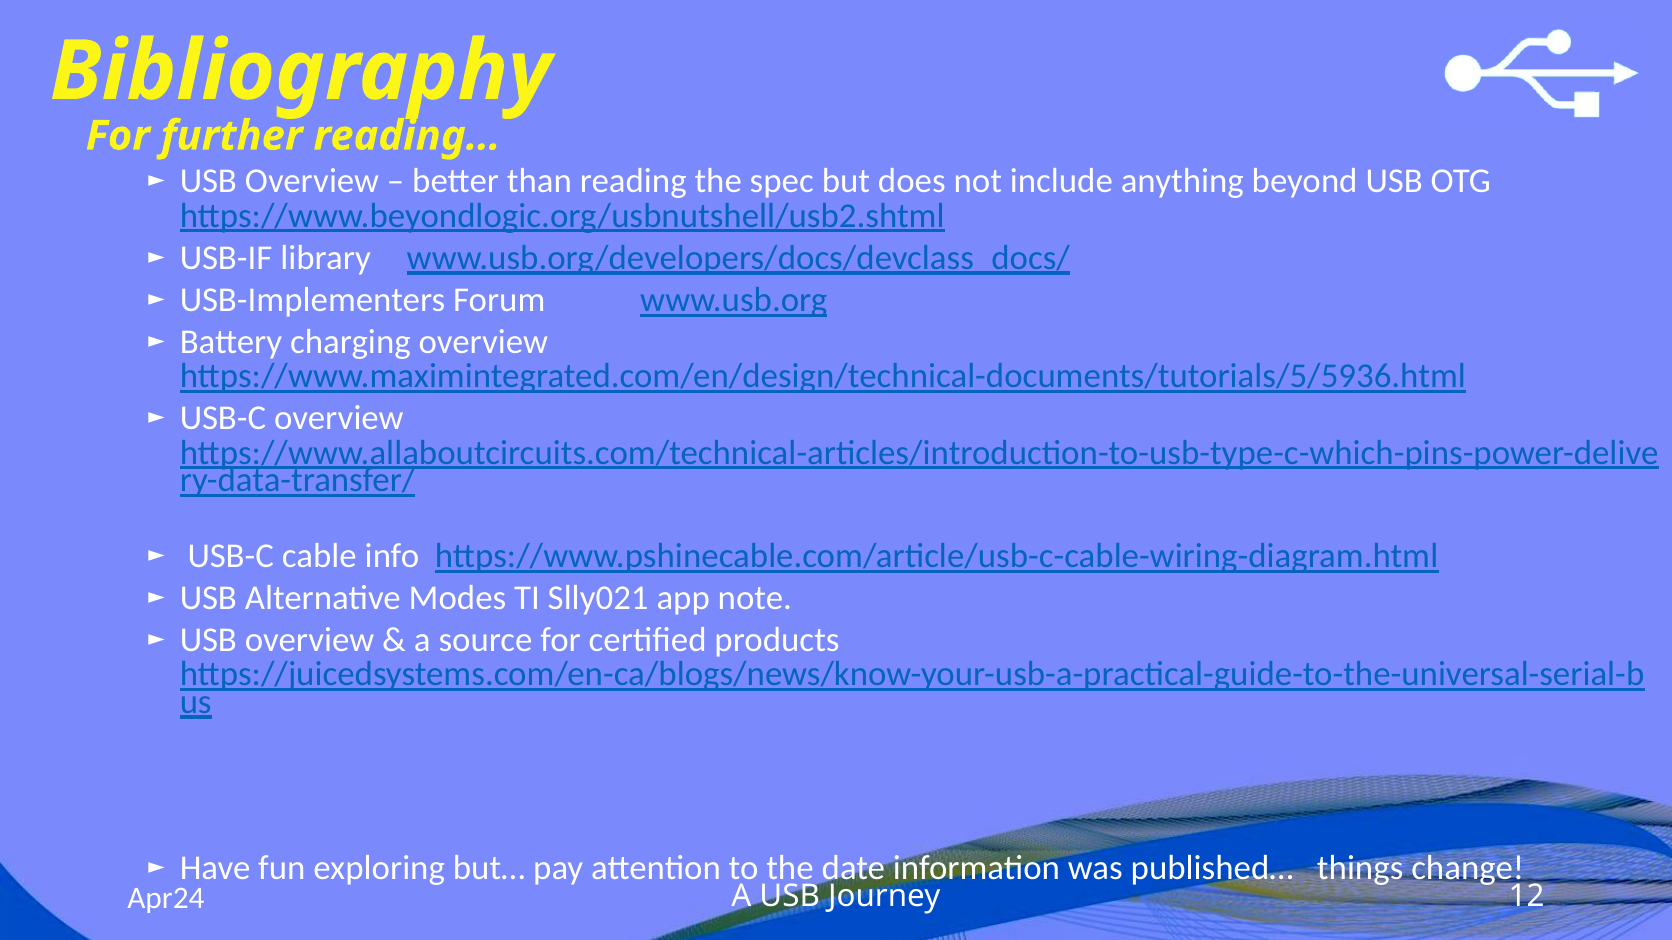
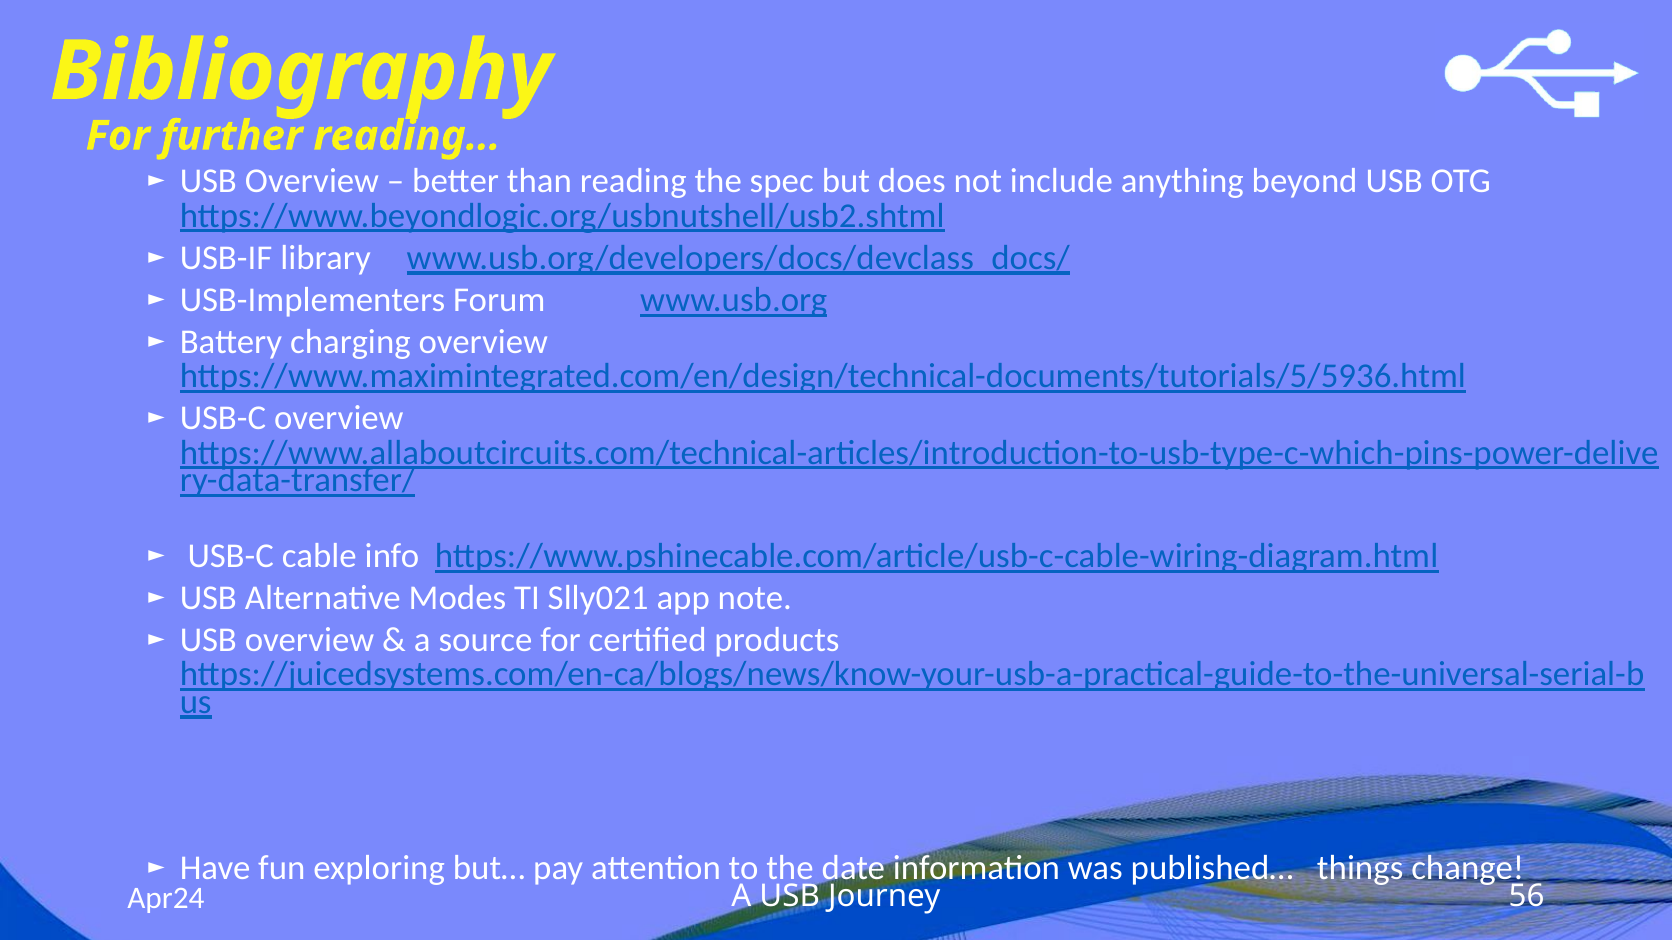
12: 12 -> 56
